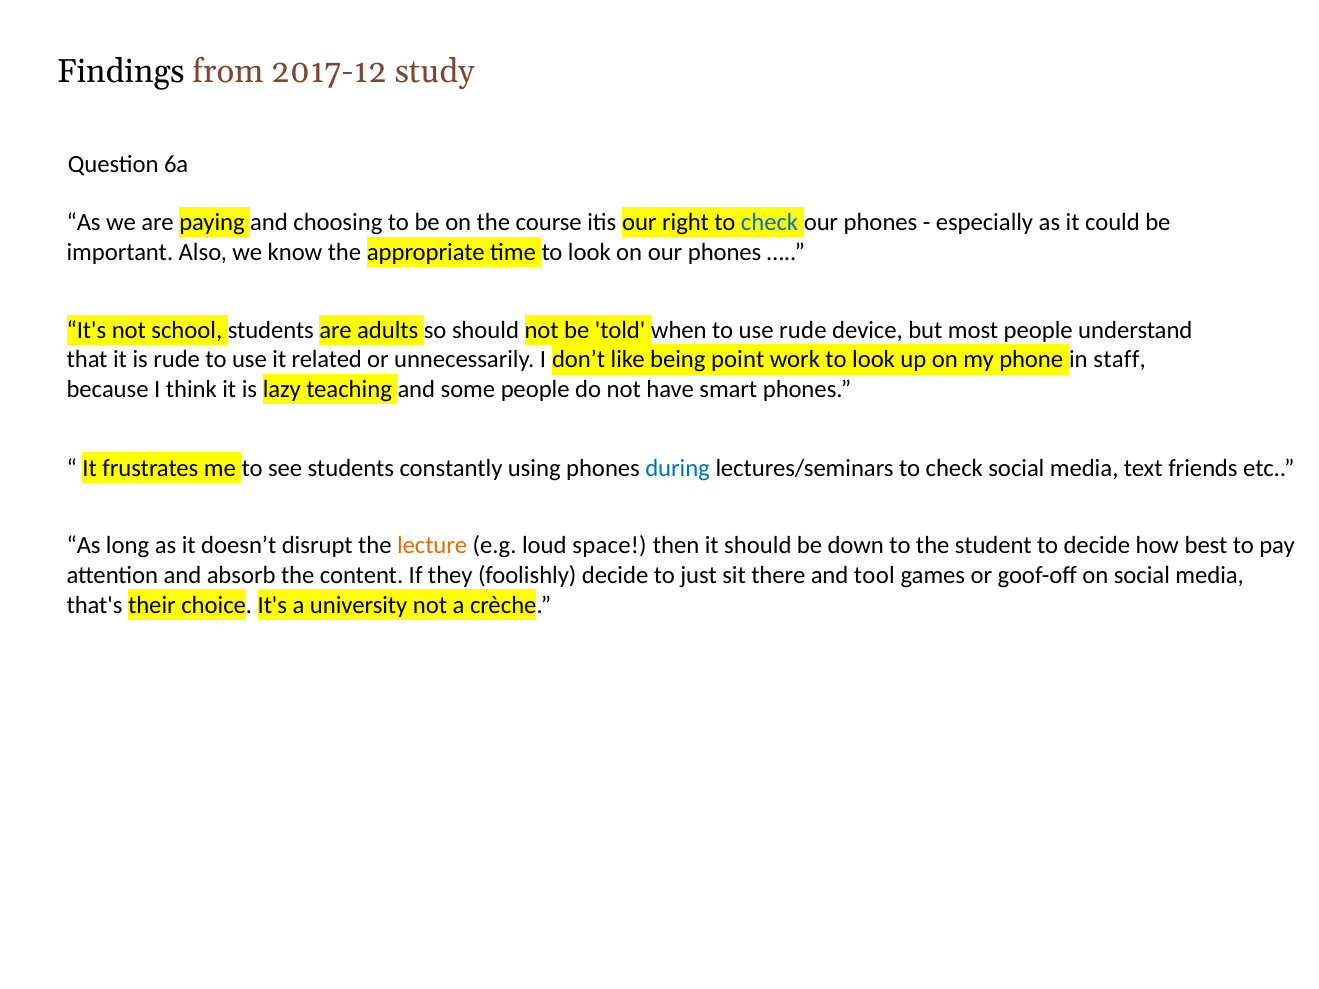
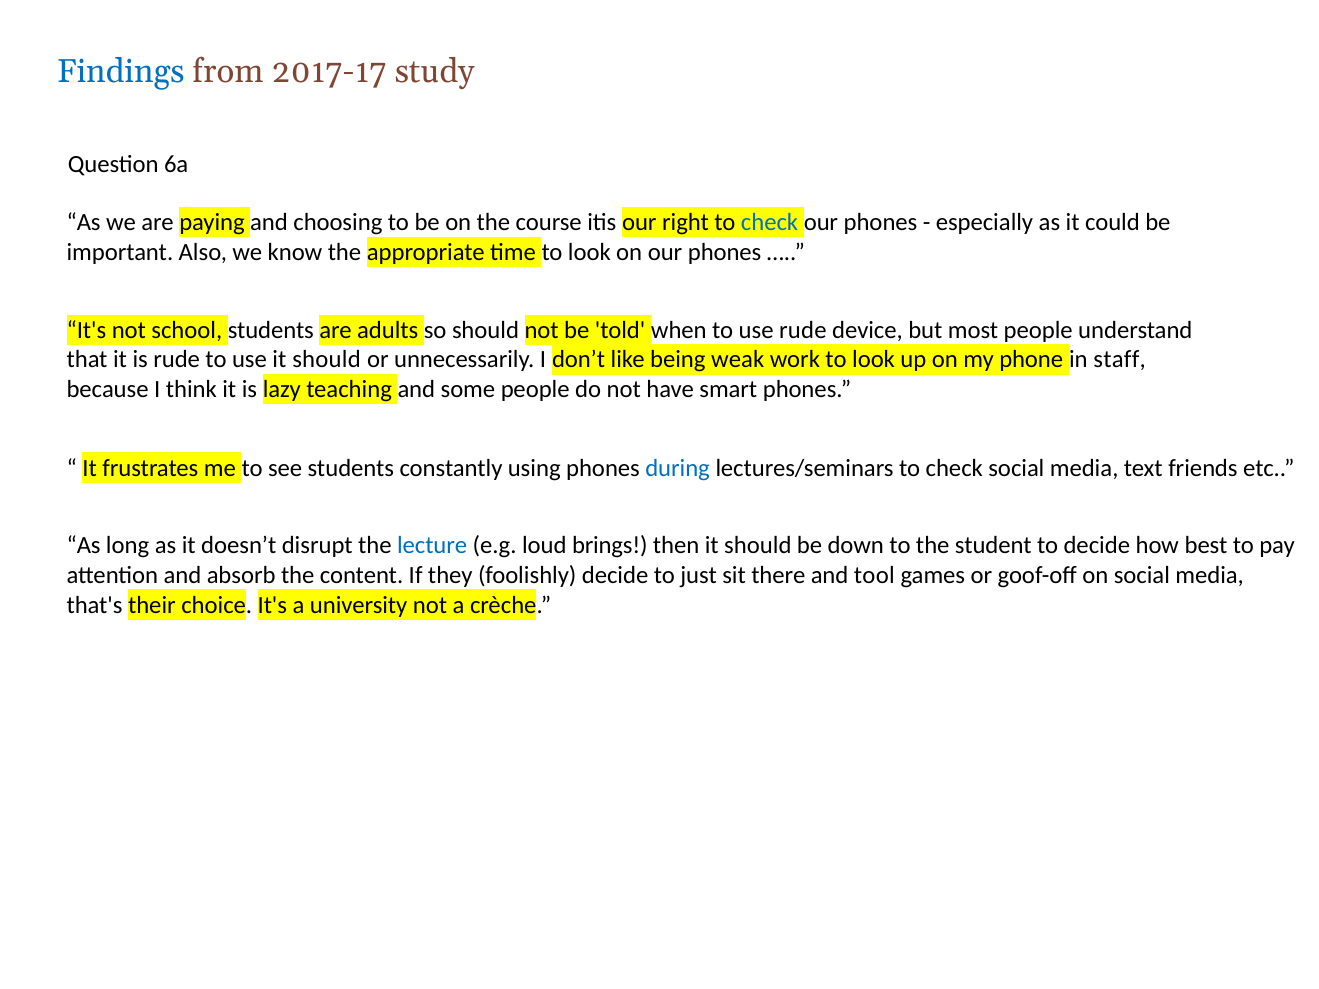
Findings colour: black -> blue
2017-12: 2017-12 -> 2017-17
use it related: related -> should
point: point -> weak
lecture colour: orange -> blue
space: space -> brings
